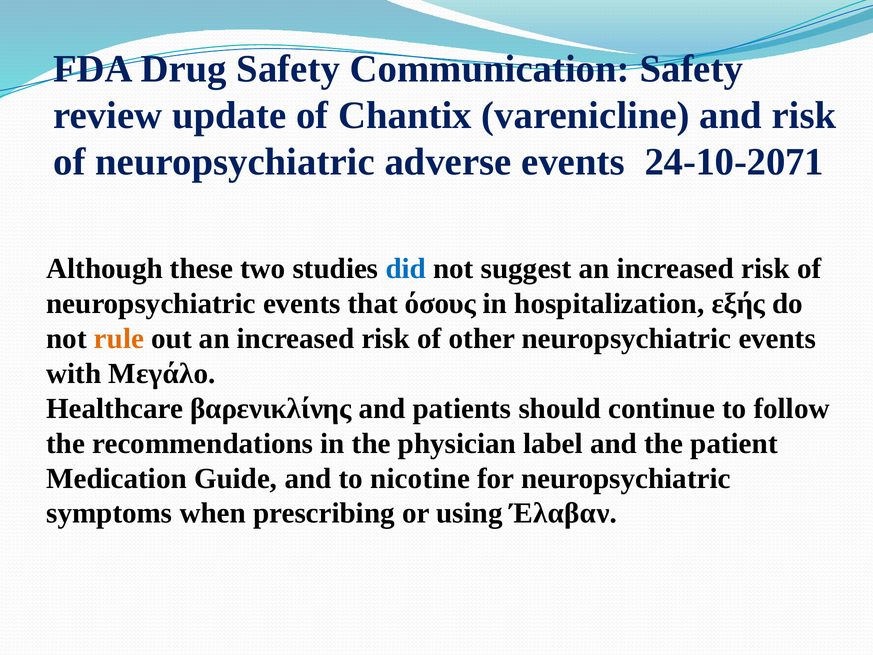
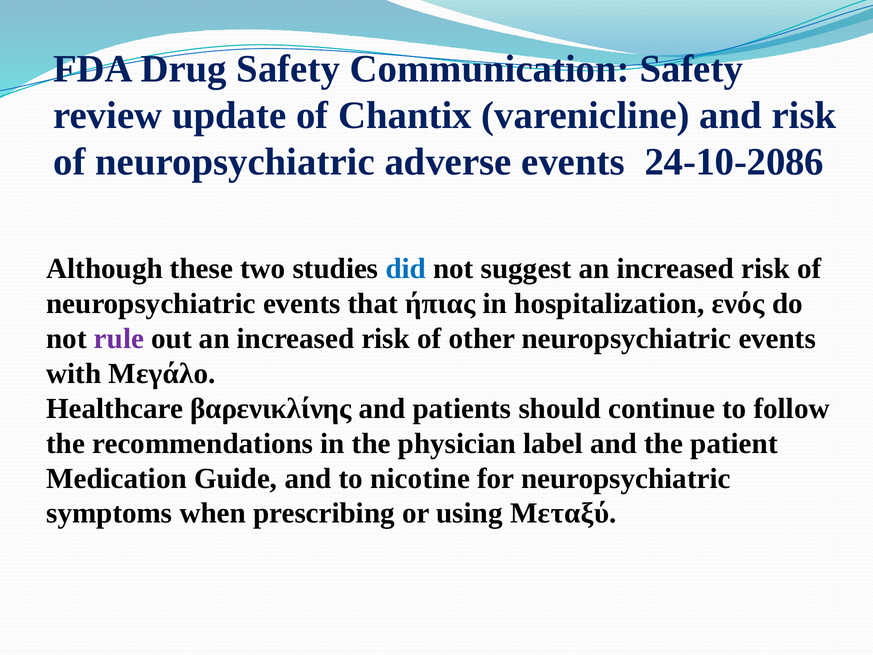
24-10-2071: 24-10-2071 -> 24-10-2086
όσους: όσους -> ήπιας
εξής: εξής -> ενός
rule colour: orange -> purple
Έλαβαν: Έλαβαν -> Μεταξύ
